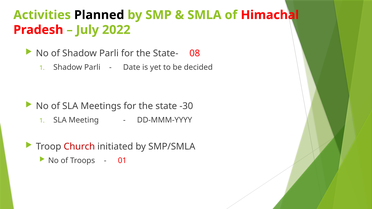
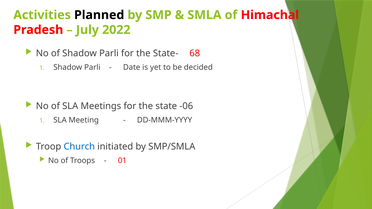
08: 08 -> 68
-30: -30 -> -06
Church colour: red -> blue
